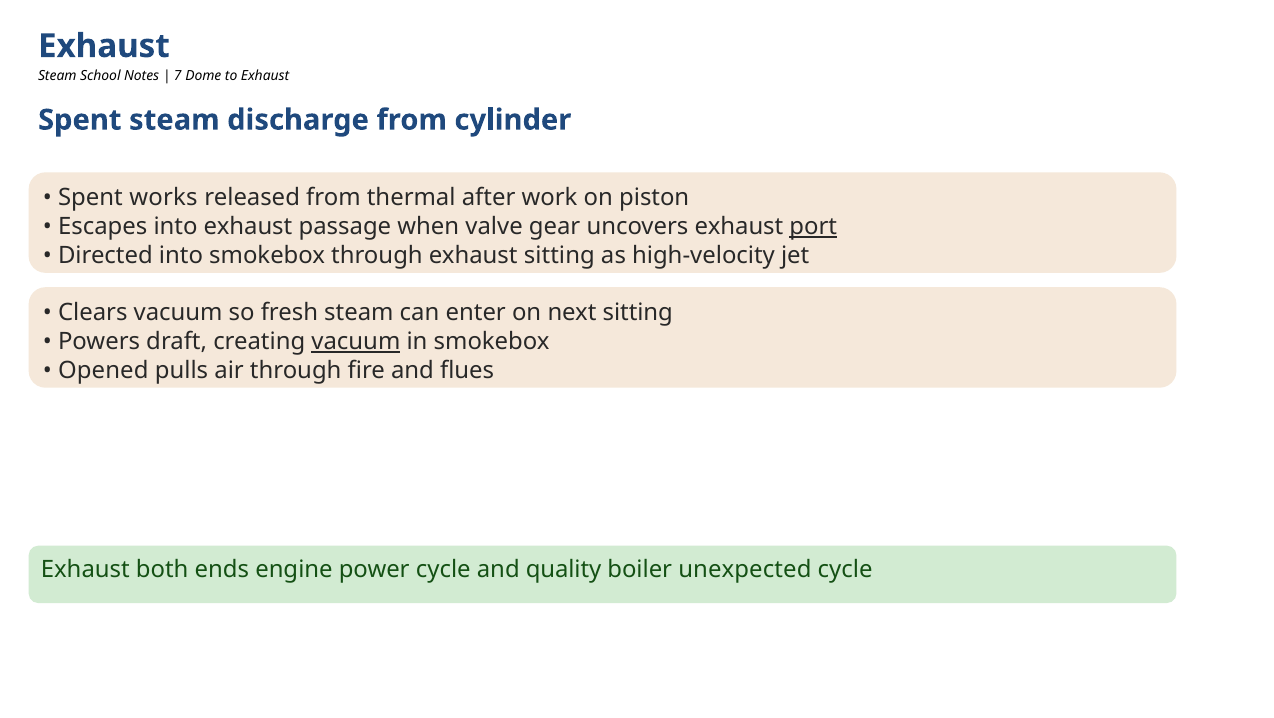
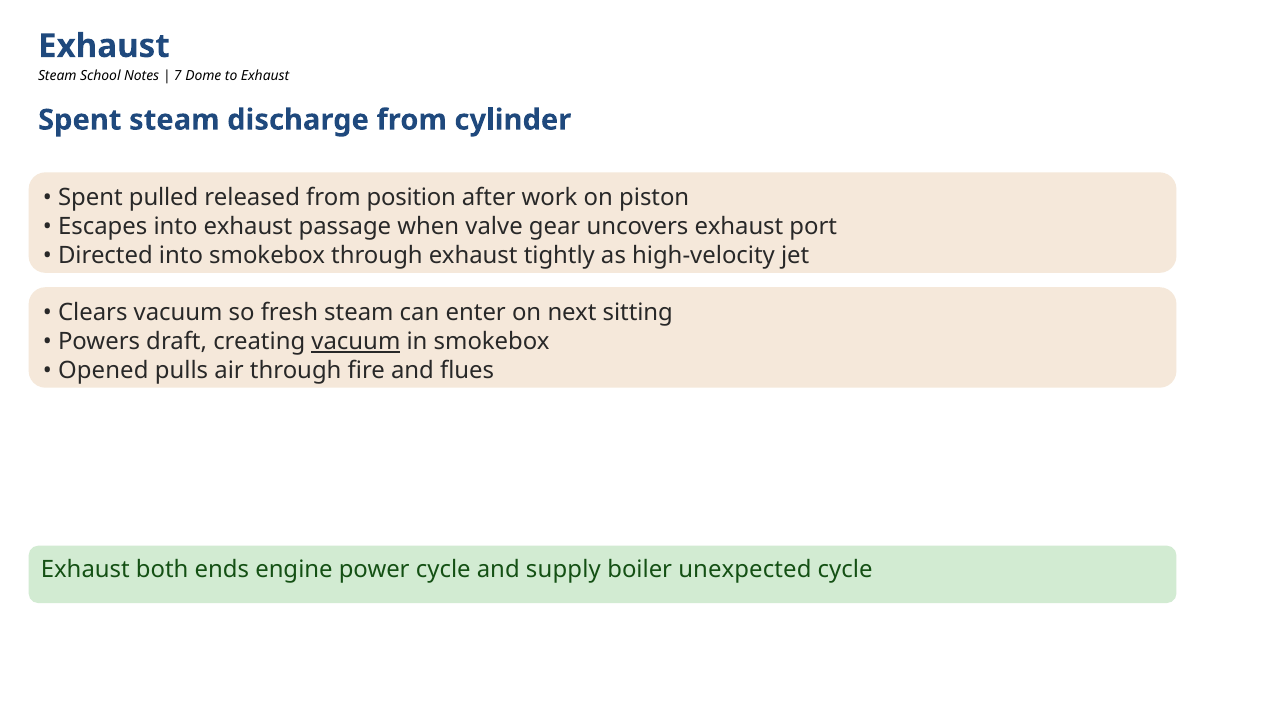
works: works -> pulled
thermal: thermal -> position
port underline: present -> none
exhaust sitting: sitting -> tightly
quality: quality -> supply
